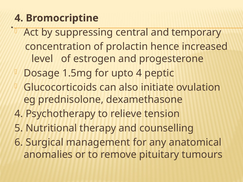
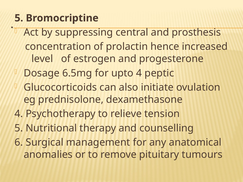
4 at (19, 18): 4 -> 5
temporary: temporary -> prosthesis
1.5mg: 1.5mg -> 6.5mg
